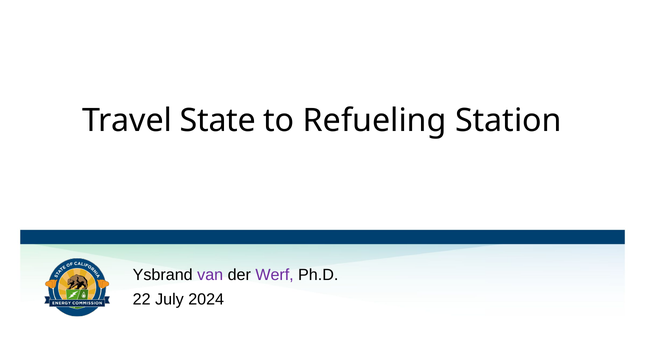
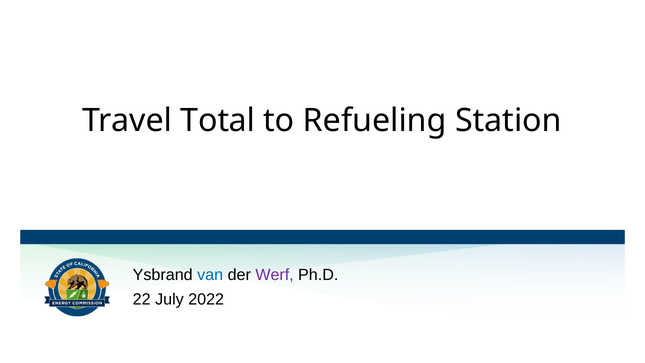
State: State -> Total
van colour: purple -> blue
2024: 2024 -> 2022
